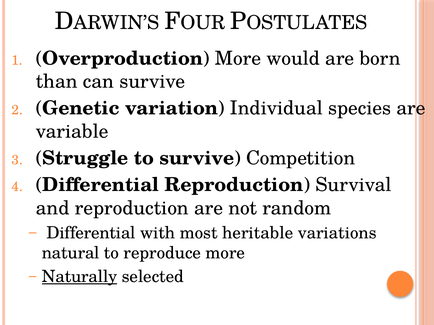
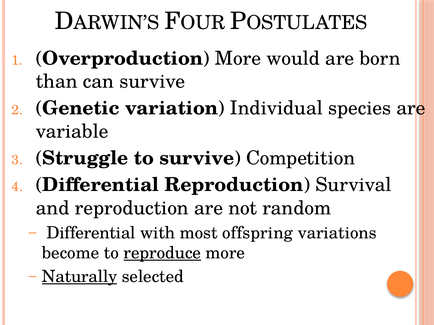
heritable: heritable -> offspring
natural: natural -> become
reproduce underline: none -> present
